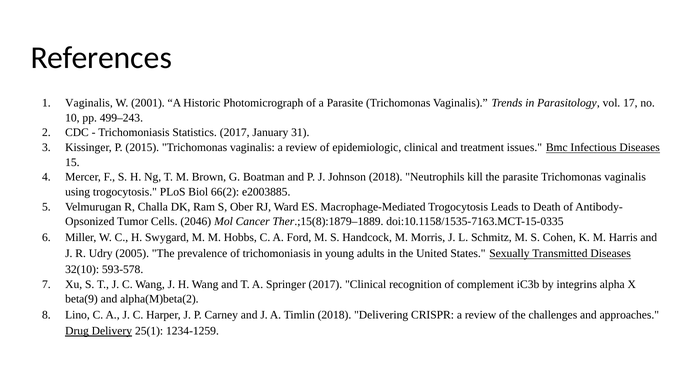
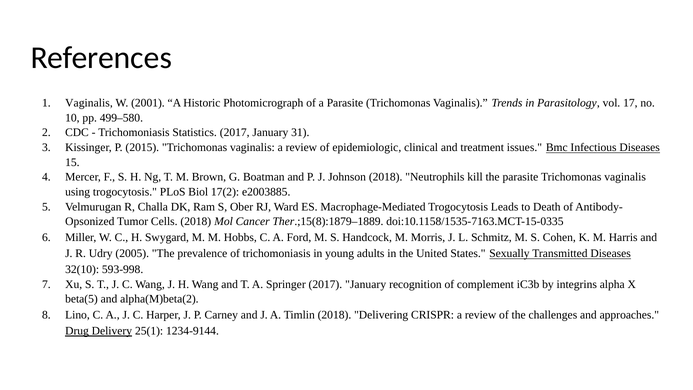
499–243: 499–243 -> 499–580
66(2: 66(2 -> 17(2
Cells 2046: 2046 -> 2018
593-578: 593-578 -> 593-998
Springer 2017 Clinical: Clinical -> January
beta(9: beta(9 -> beta(5
1234-1259: 1234-1259 -> 1234-9144
